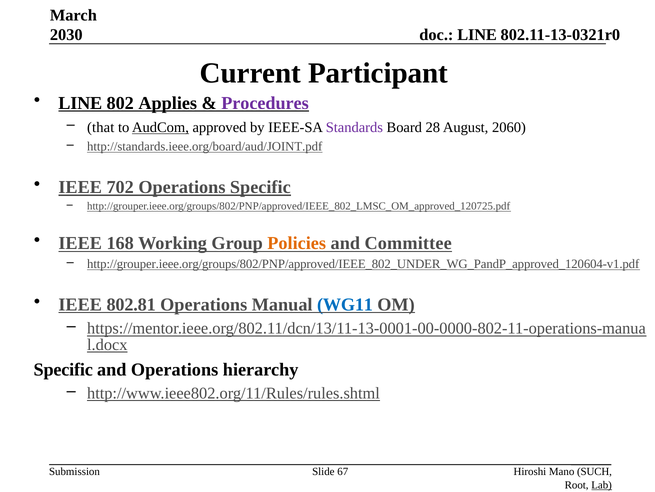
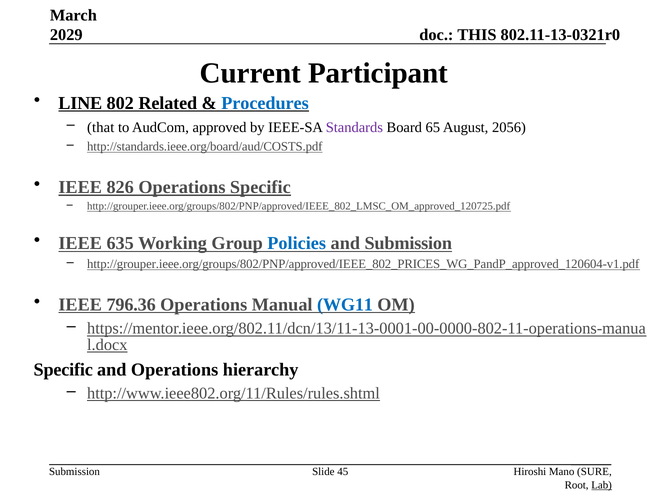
2030: 2030 -> 2029
LINE at (477, 35): LINE -> THIS
Applies: Applies -> Related
Procedures colour: purple -> blue
AudCom underline: present -> none
28: 28 -> 65
2060: 2060 -> 2056
http://standards.ieee.org/board/aud/JOINT.pdf: http://standards.ieee.org/board/aud/JOINT.pdf -> http://standards.ieee.org/board/aud/COSTS.pdf
702: 702 -> 826
168: 168 -> 635
Policies colour: orange -> blue
and Committee: Committee -> Submission
http://grouper.ieee.org/groups/802/PNP/approved/IEEE_802_UNDER_WG_PandP_approved_120604-v1.pdf: http://grouper.ieee.org/groups/802/PNP/approved/IEEE_802_UNDER_WG_PandP_approved_120604-v1.pdf -> http://grouper.ieee.org/groups/802/PNP/approved/IEEE_802_PRICES_WG_PandP_approved_120604-v1.pdf
802.81: 802.81 -> 796.36
67: 67 -> 45
SUCH: SUCH -> SURE
